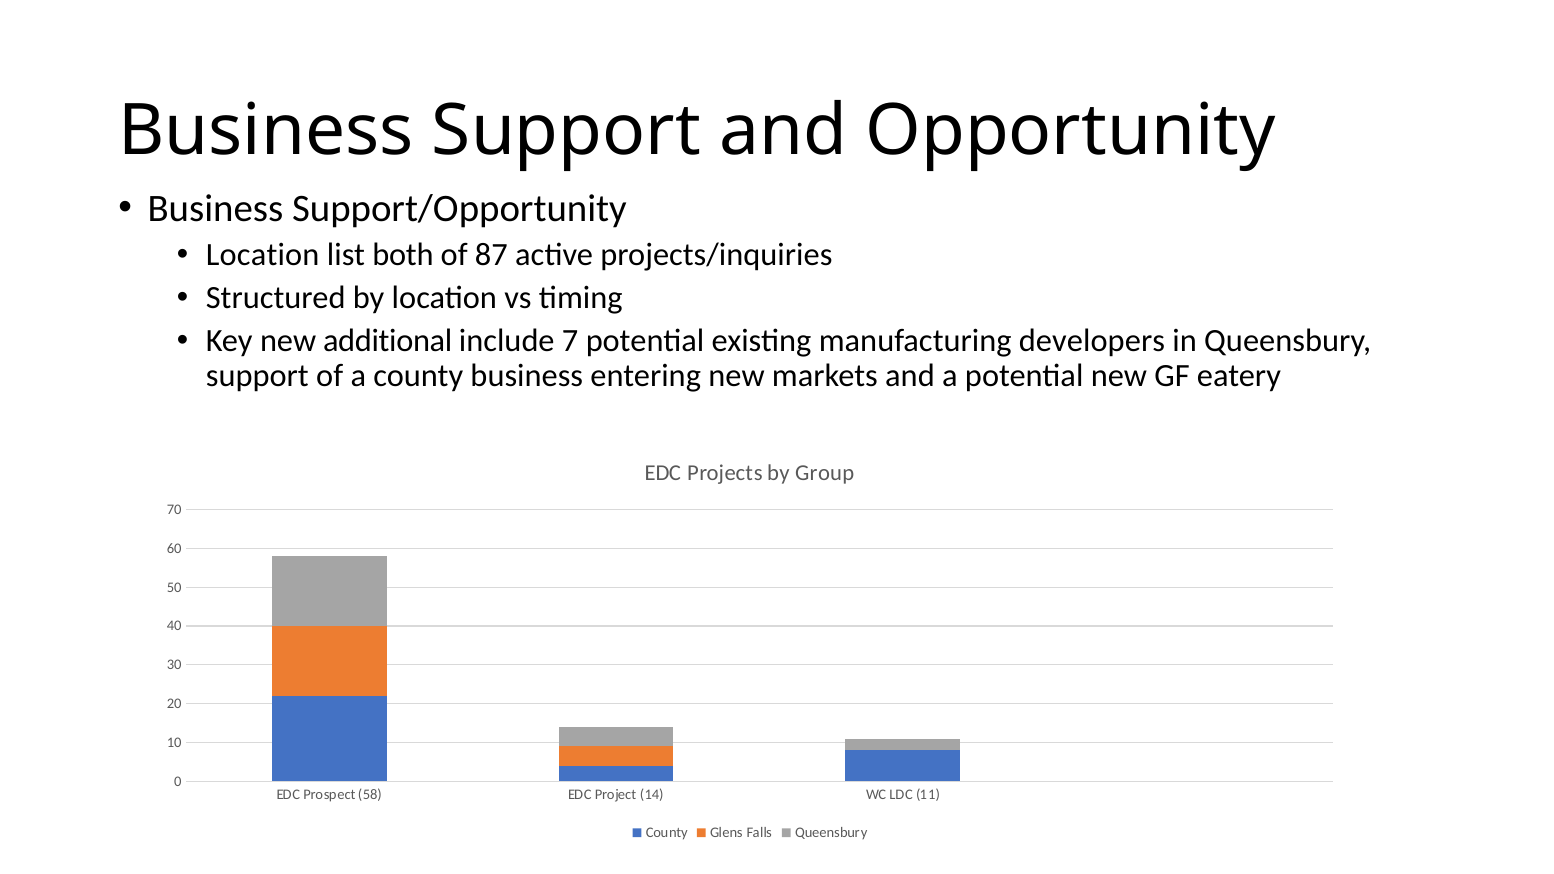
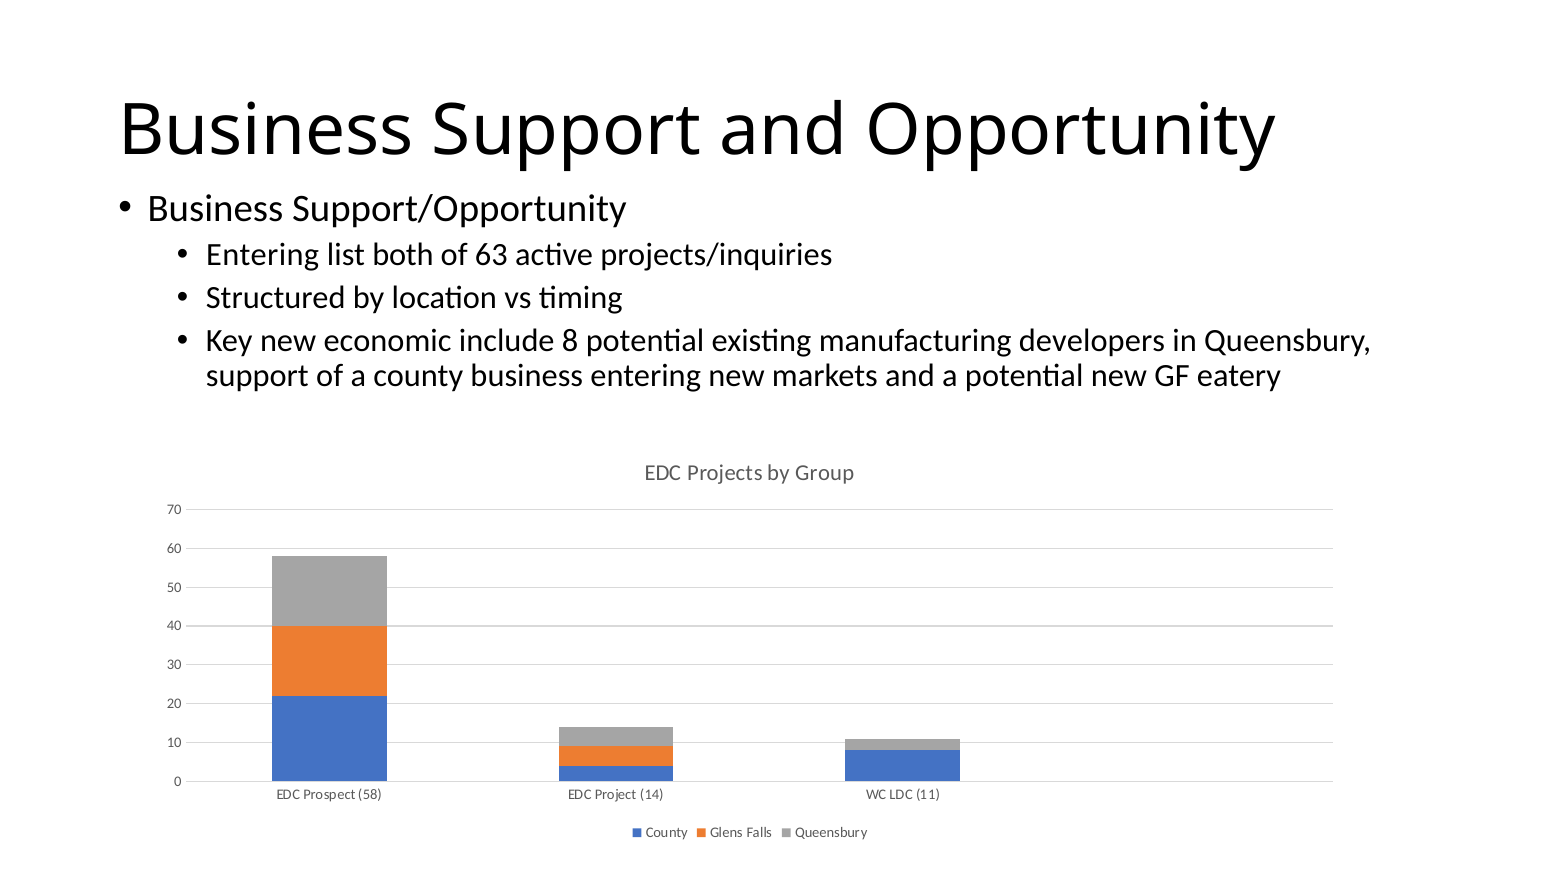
Location at (263, 255): Location -> Entering
87: 87 -> 63
additional: additional -> economic
7: 7 -> 8
